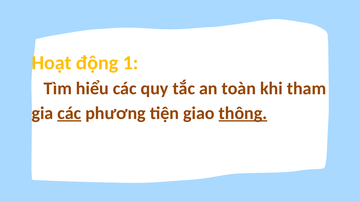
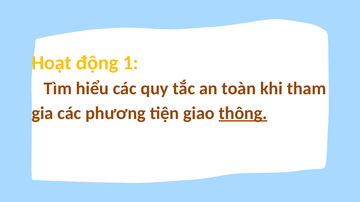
các at (69, 113) underline: present -> none
